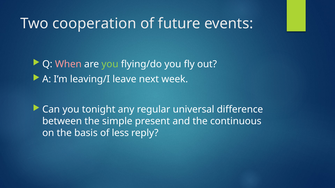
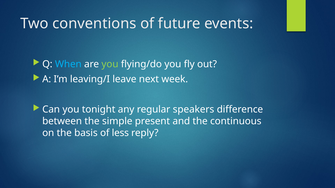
cooperation: cooperation -> conventions
When colour: pink -> light blue
universal: universal -> speakers
